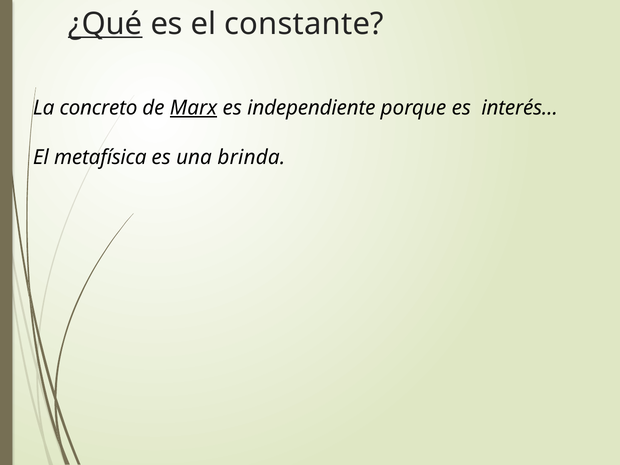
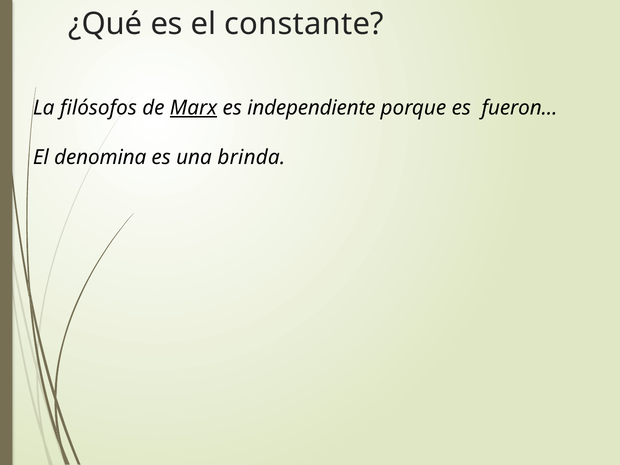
¿Qué underline: present -> none
concreto: concreto -> filósofos
interés…: interés… -> fueron…
metafísica: metafísica -> denomina
